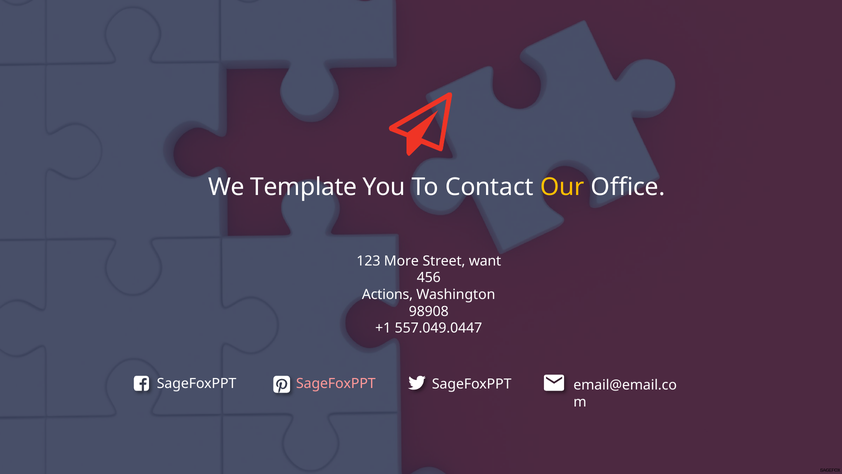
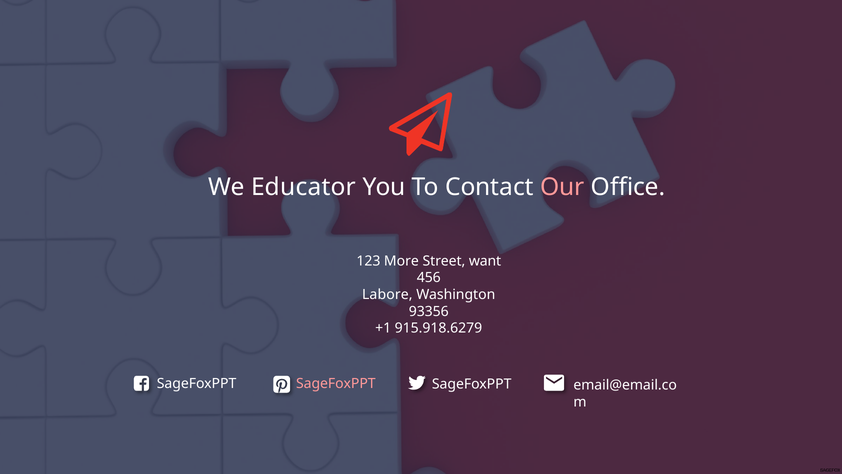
Template: Template -> Educator
Our colour: yellow -> pink
Actions: Actions -> Labore
98908: 98908 -> 93356
557.049.0447: 557.049.0447 -> 915.918.6279
